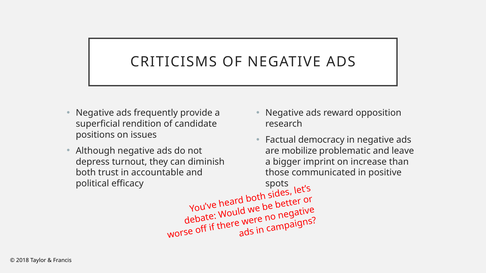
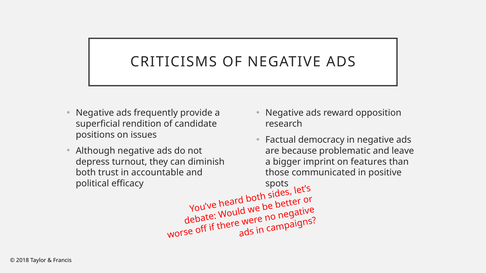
mobilize: mobilize -> because
increase: increase -> features
